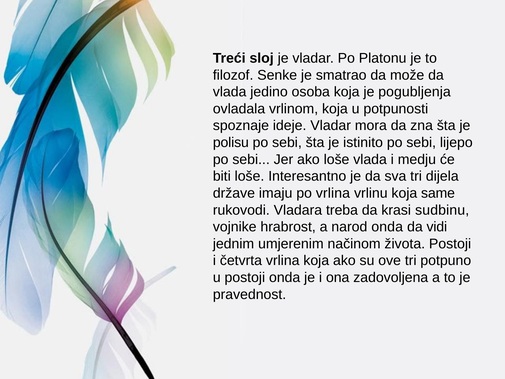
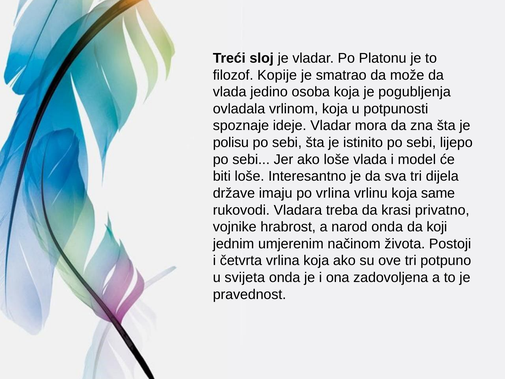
Senke: Senke -> Kopije
medju: medju -> model
sudbinu: sudbinu -> privatno
vidi: vidi -> koji
u postoji: postoji -> svijeta
